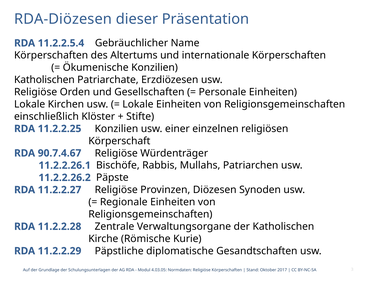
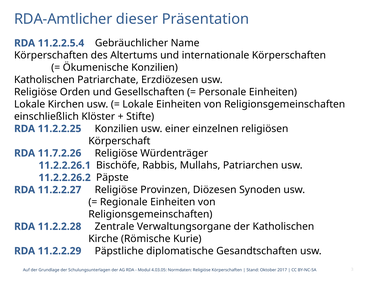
RDA-Diözesen: RDA-Diözesen -> RDA-Amtlicher
90.7.4.67: 90.7.4.67 -> 11.7.2.26
